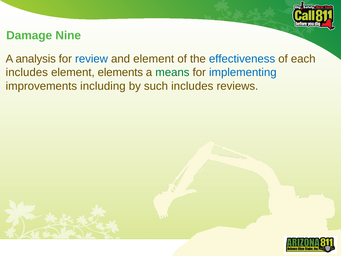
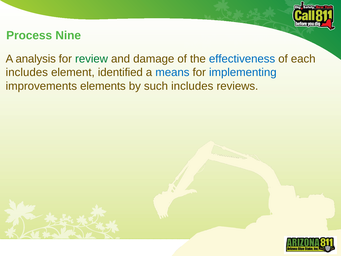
Damage: Damage -> Process
review colour: blue -> green
and element: element -> damage
elements: elements -> identified
means colour: green -> blue
including: including -> elements
